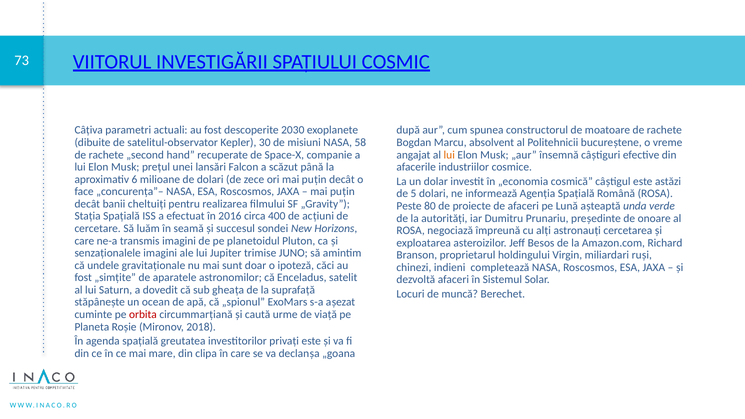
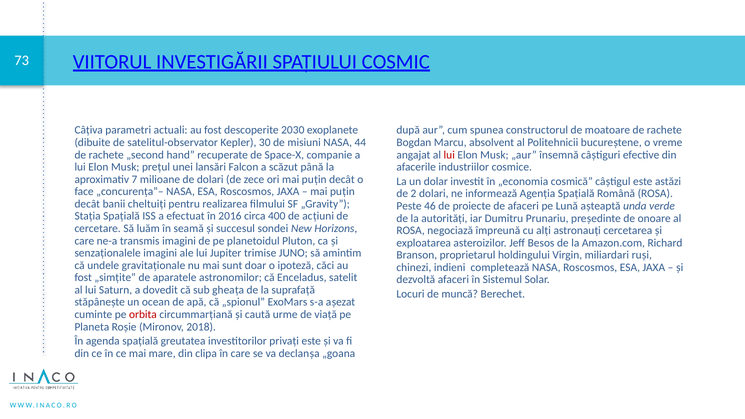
58: 58 -> 44
lui at (449, 155) colour: orange -> red
6: 6 -> 7
5: 5 -> 2
80: 80 -> 46
